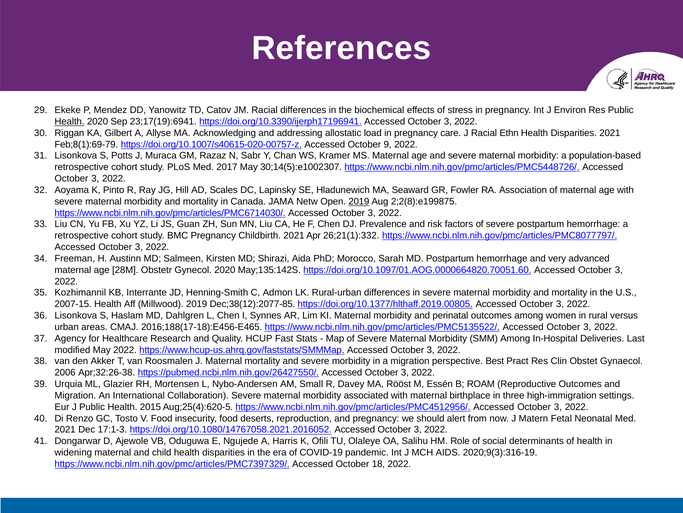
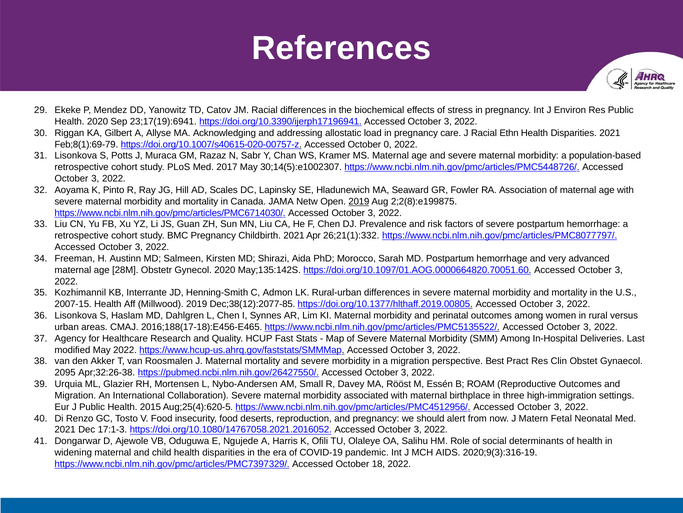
Health at (70, 121) underline: present -> none
9: 9 -> 0
2006: 2006 -> 2095
